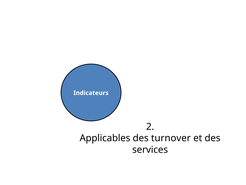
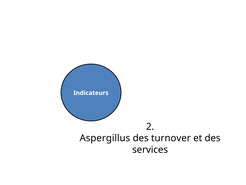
Applicables: Applicables -> Aspergillus
